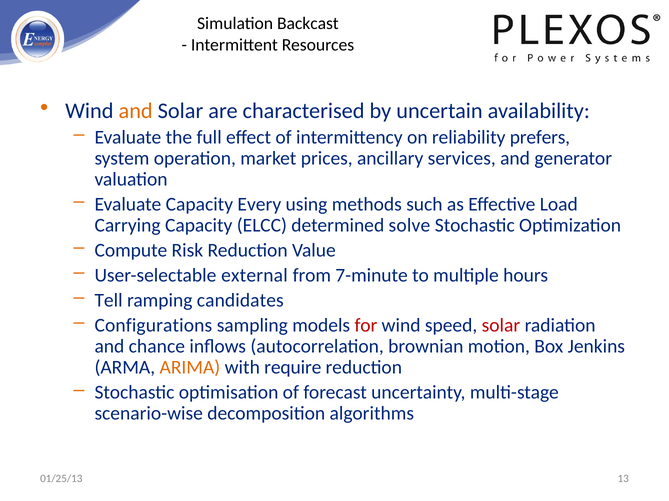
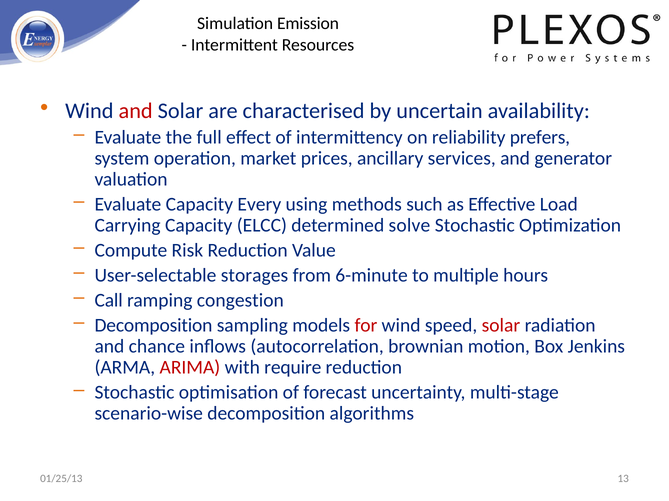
Backcast: Backcast -> Emission
and at (136, 111) colour: orange -> red
external: external -> storages
7-minute: 7-minute -> 6-minute
Tell: Tell -> Call
candidates: candidates -> congestion
Configurations at (153, 326): Configurations -> Decomposition
ARIMA colour: orange -> red
